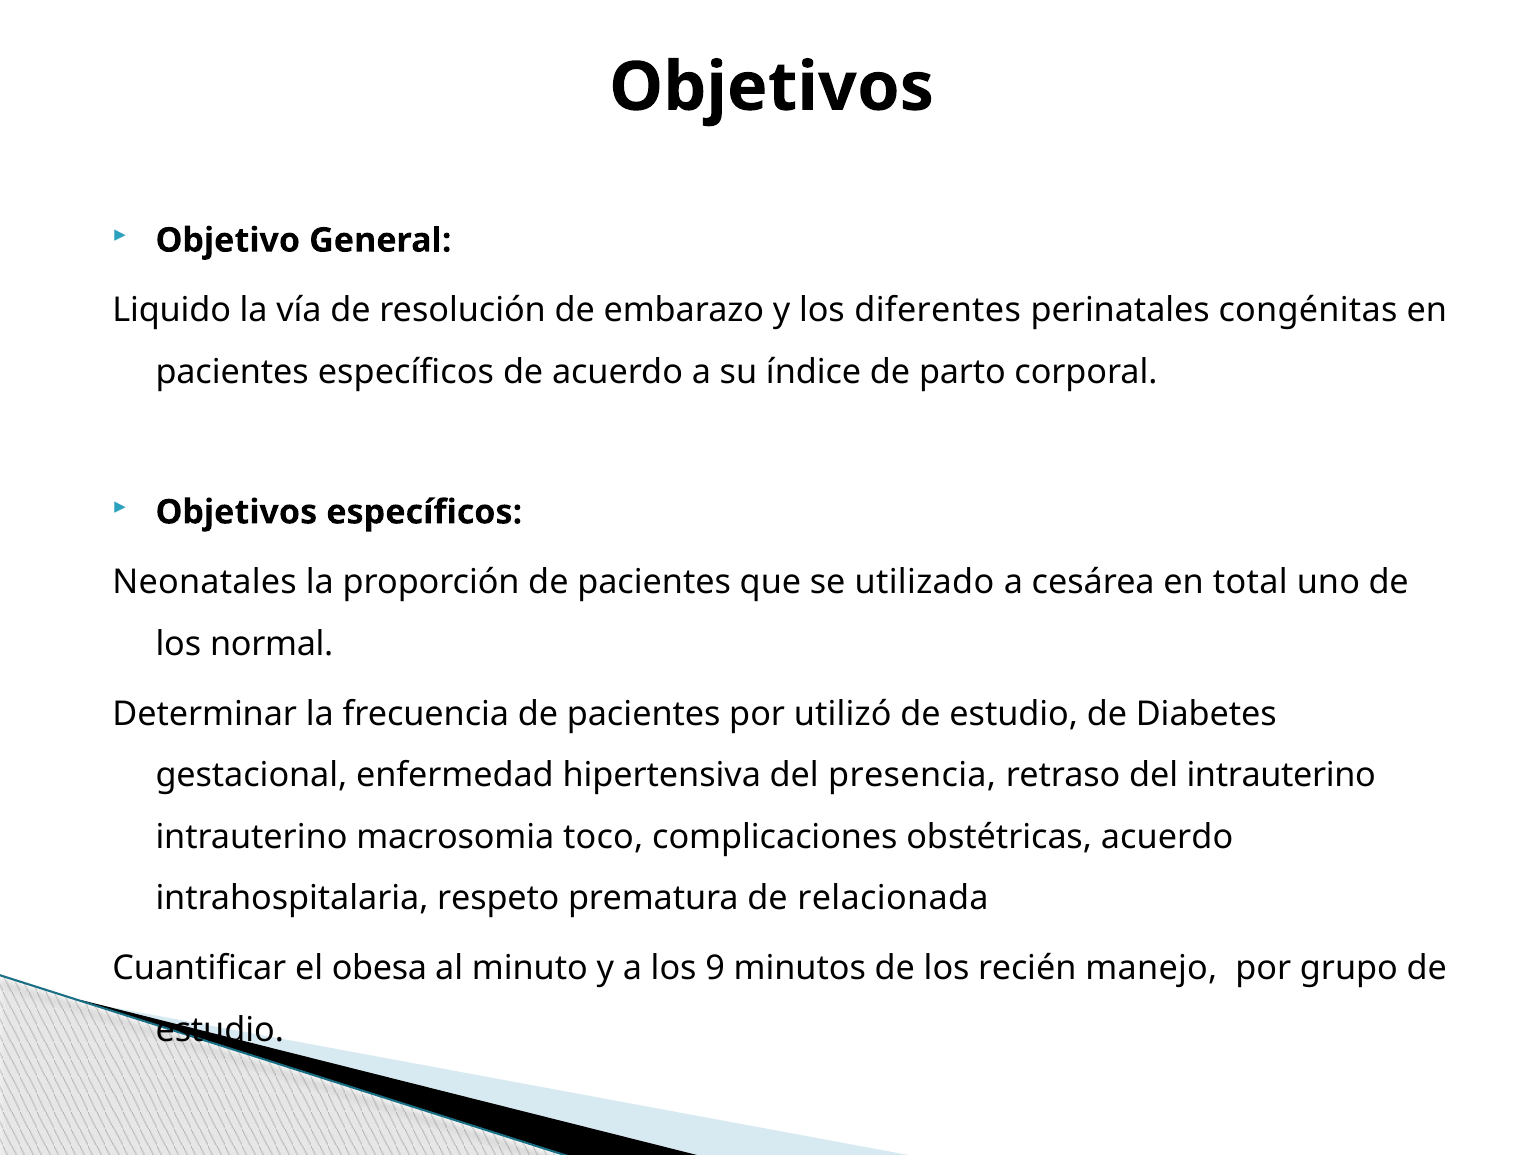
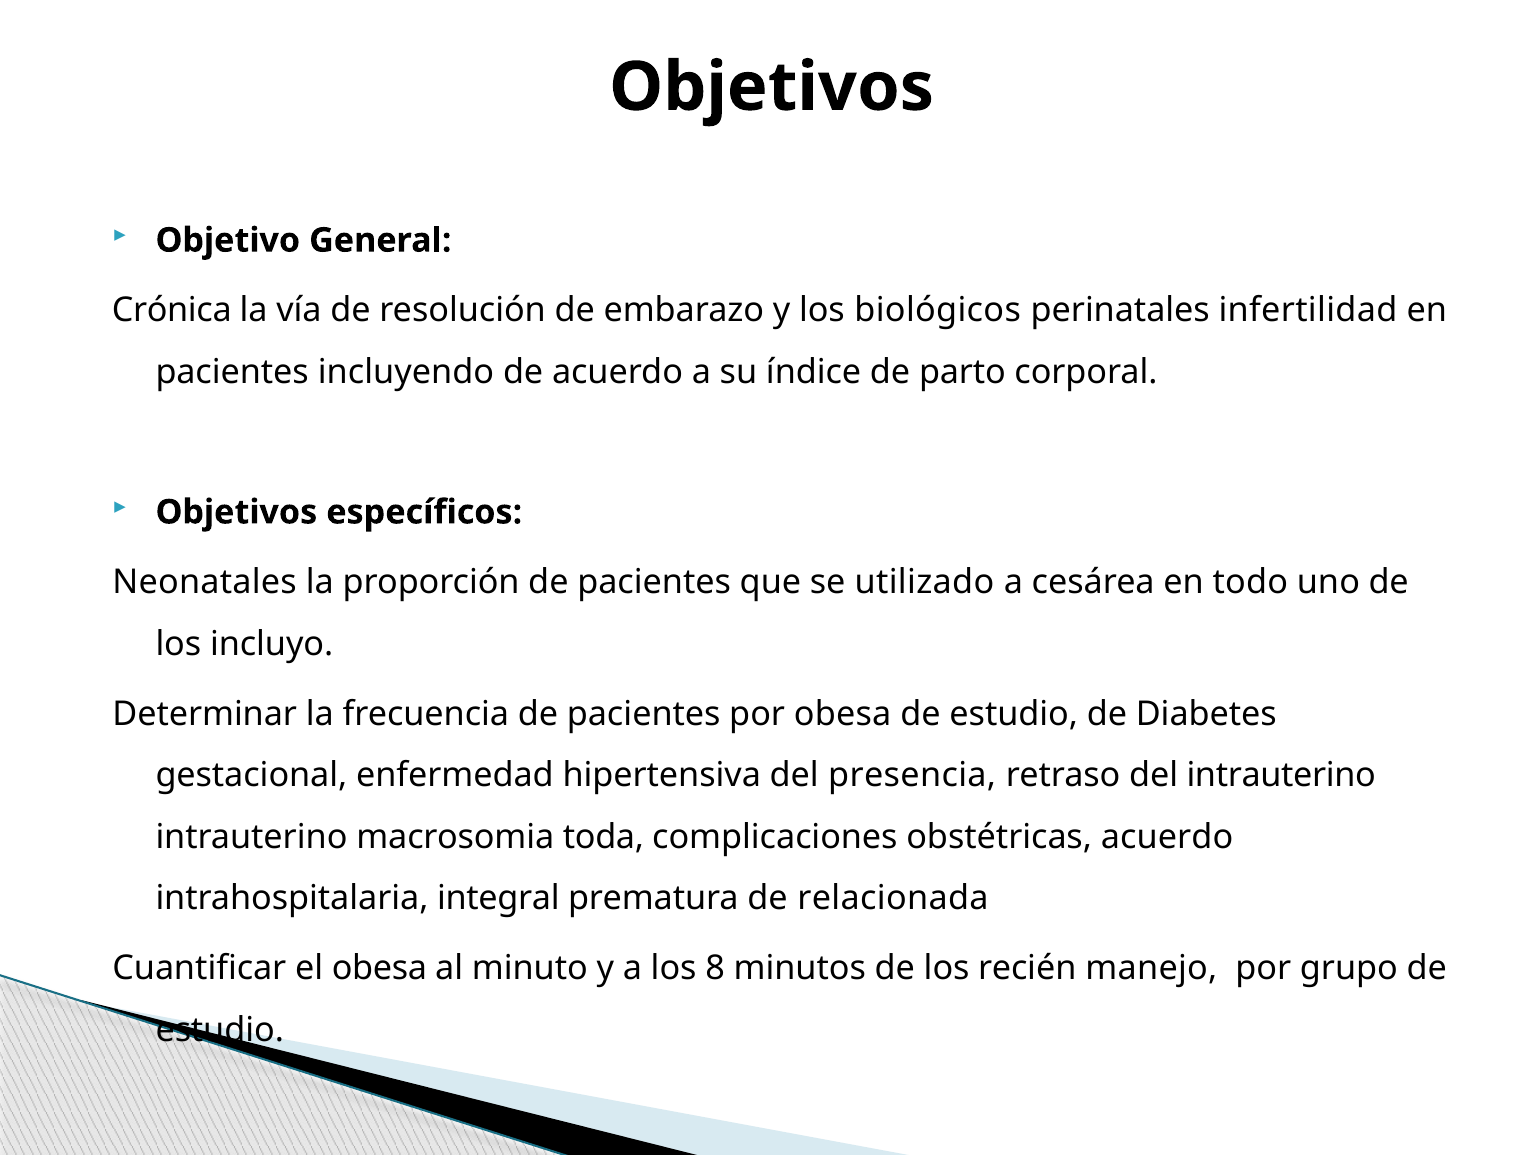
Liquido: Liquido -> Crónica
diferentes: diferentes -> biológicos
congénitas: congénitas -> infertilidad
pacientes específicos: específicos -> incluyendo
total: total -> todo
normal: normal -> incluyo
por utilizó: utilizó -> obesa
toco: toco -> toda
respeto: respeto -> integral
9: 9 -> 8
